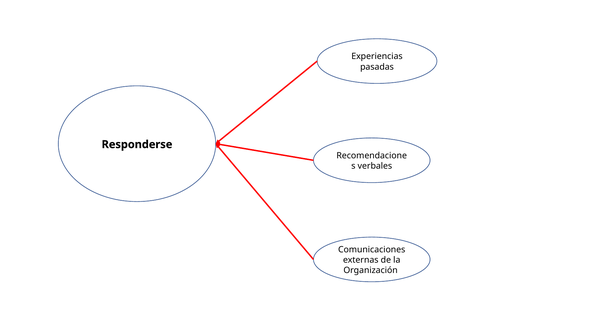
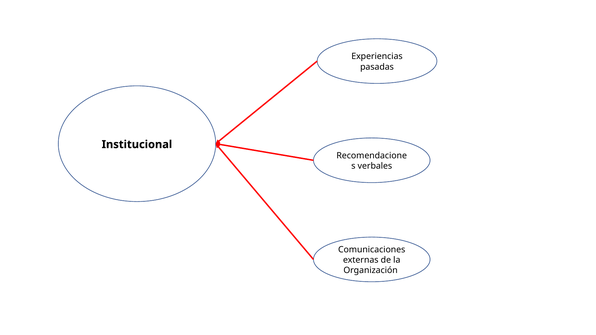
Responderse: Responderse -> Institucional
